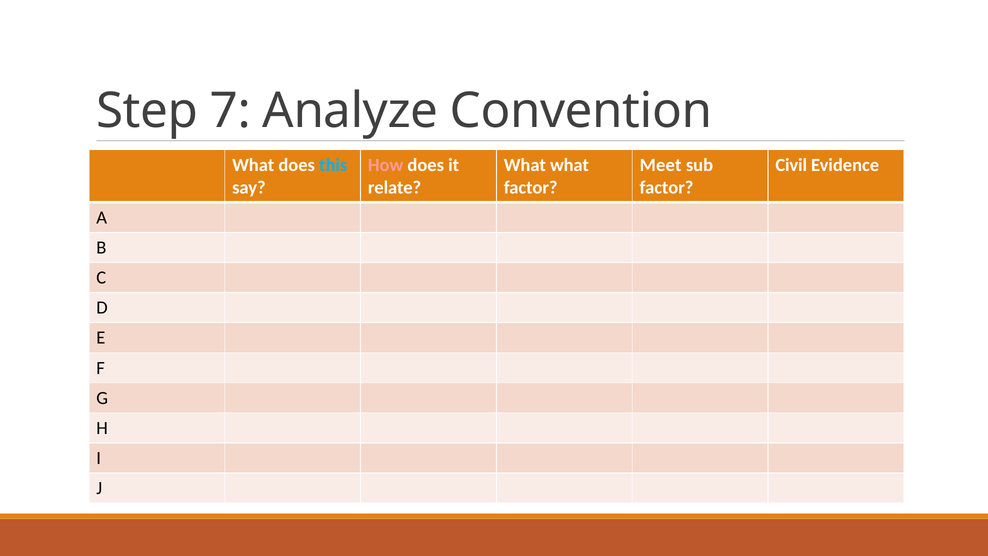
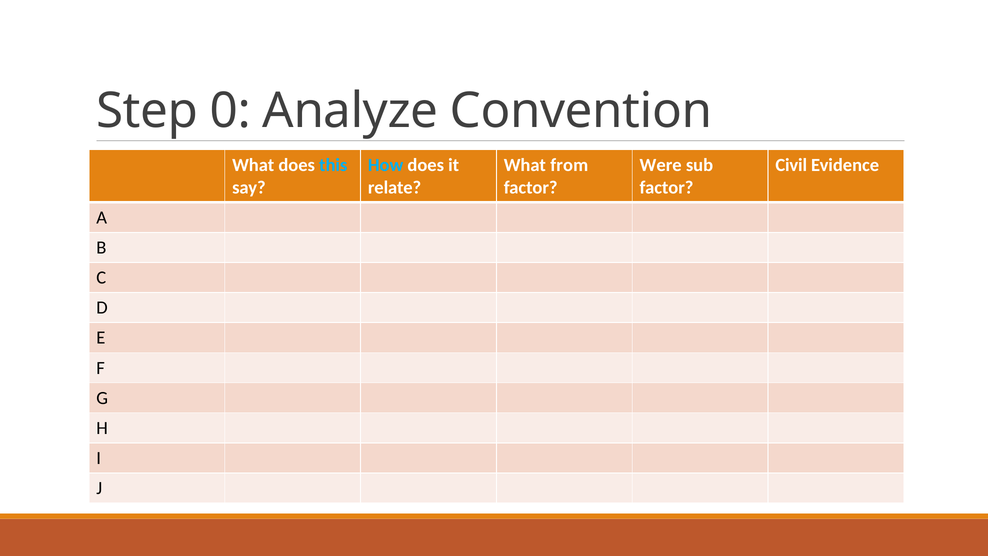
7: 7 -> 0
How colour: pink -> light blue
What what: what -> from
Meet: Meet -> Were
